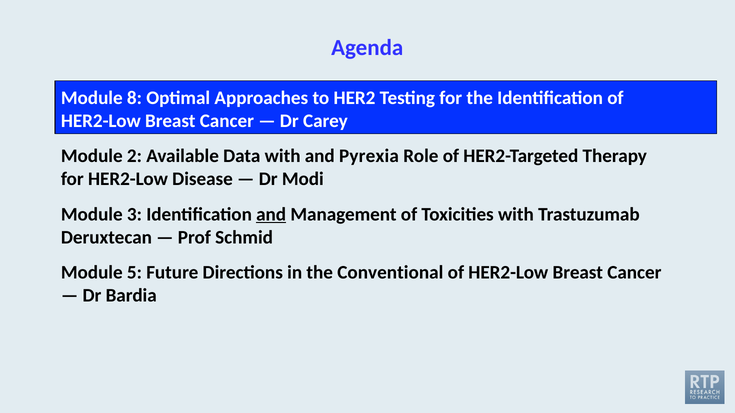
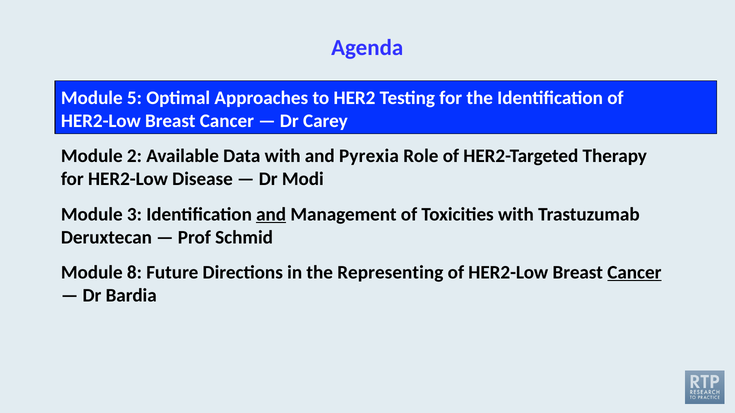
8: 8 -> 5
5: 5 -> 8
Conventional: Conventional -> Representing
Cancer at (634, 273) underline: none -> present
